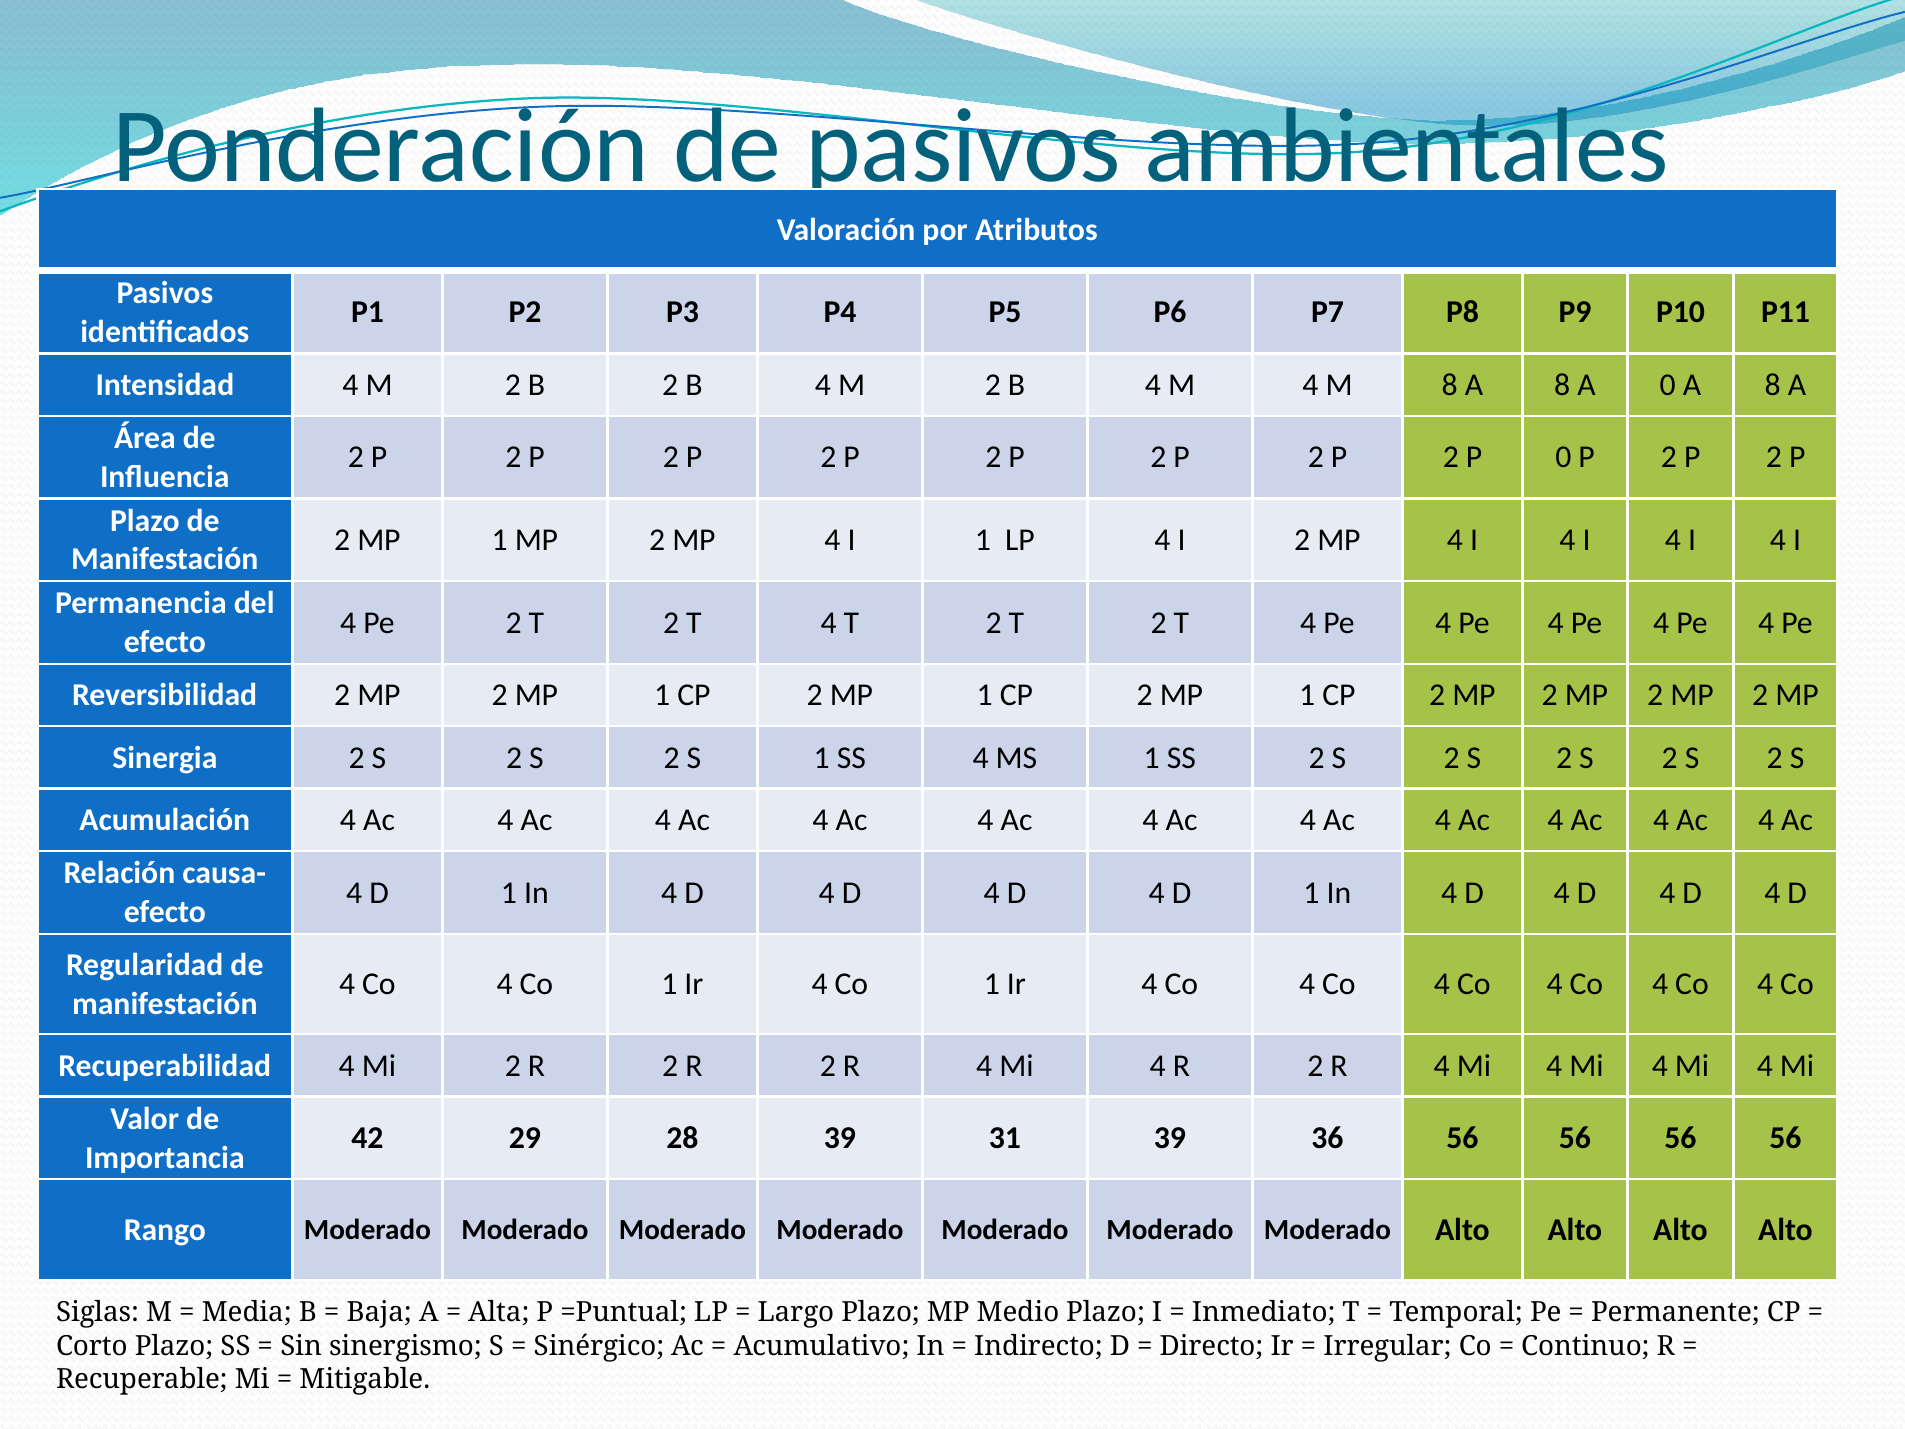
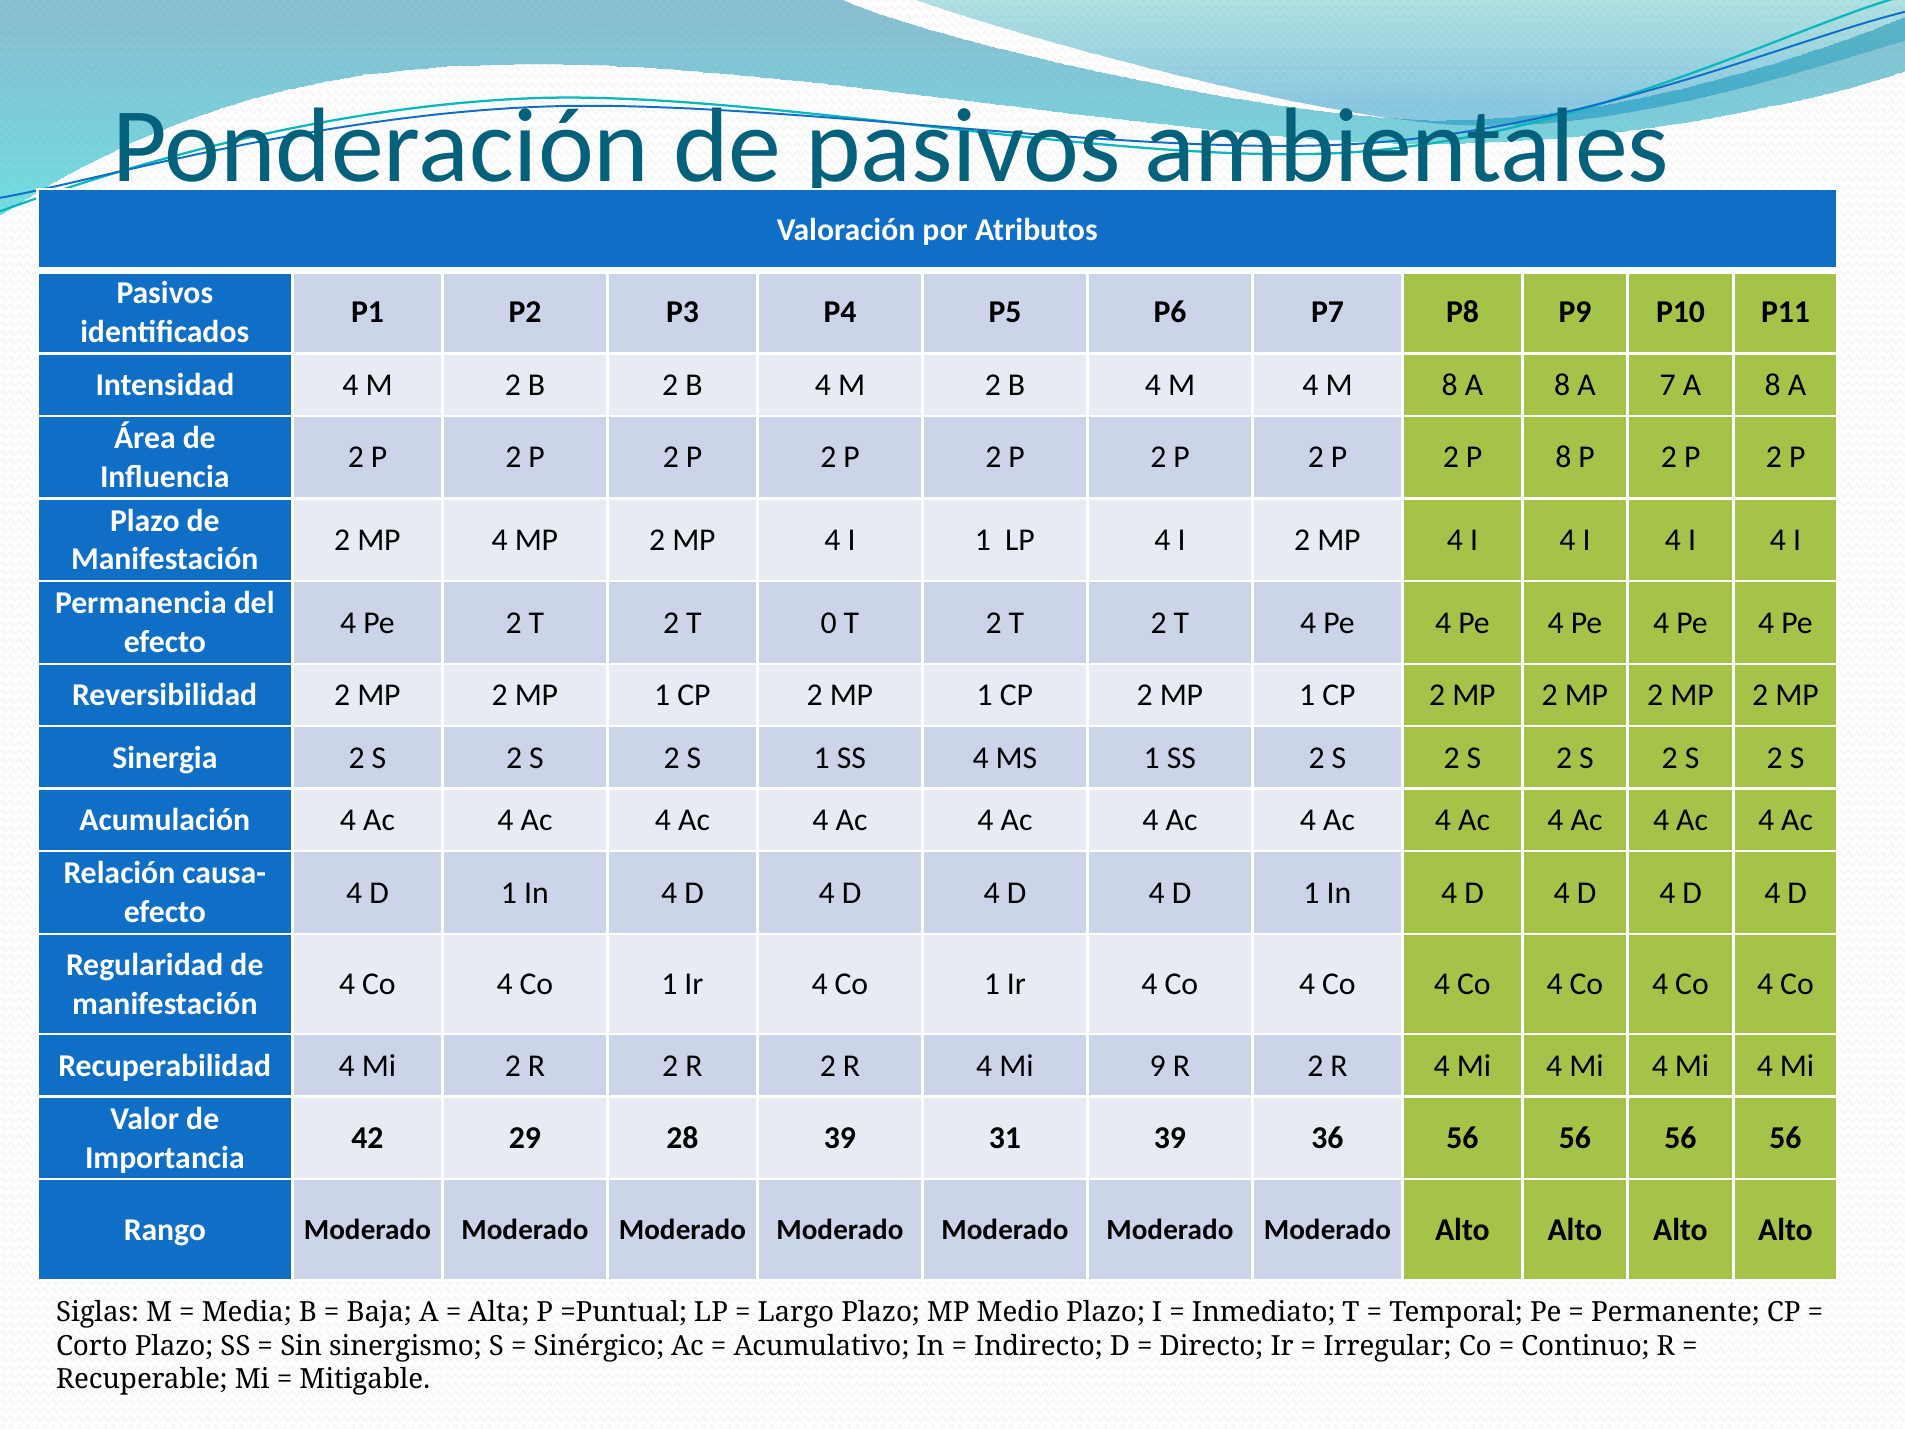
A 0: 0 -> 7
P 0: 0 -> 8
1 at (500, 540): 1 -> 4
4 at (829, 623): 4 -> 0
4 at (1158, 1065): 4 -> 9
